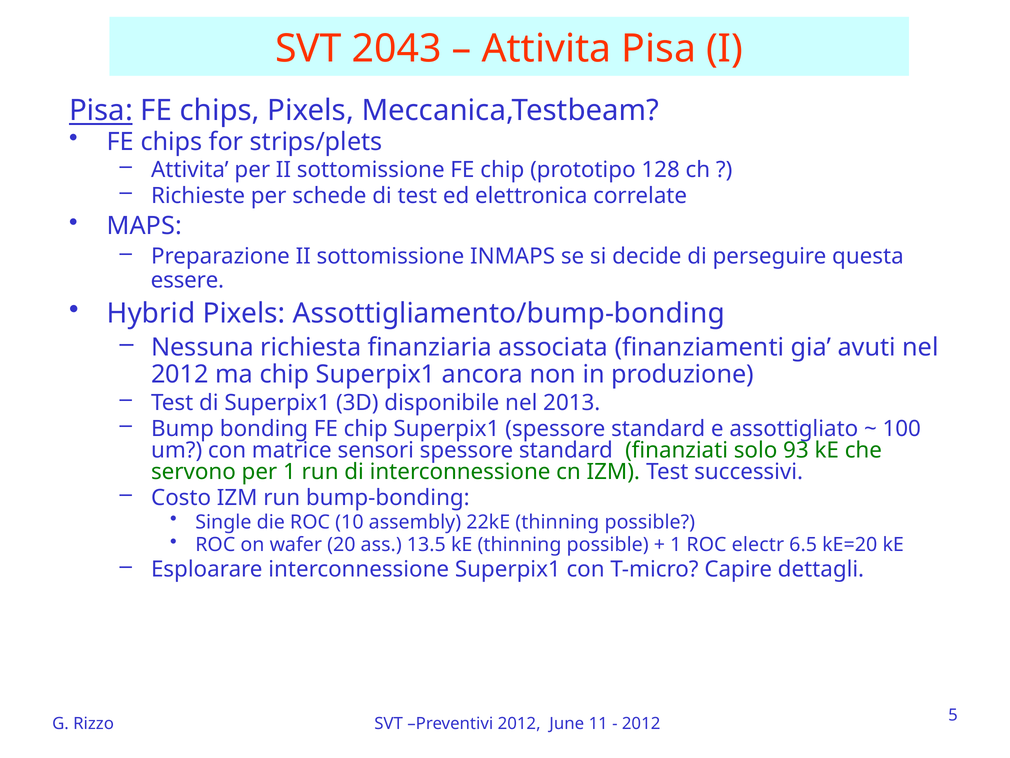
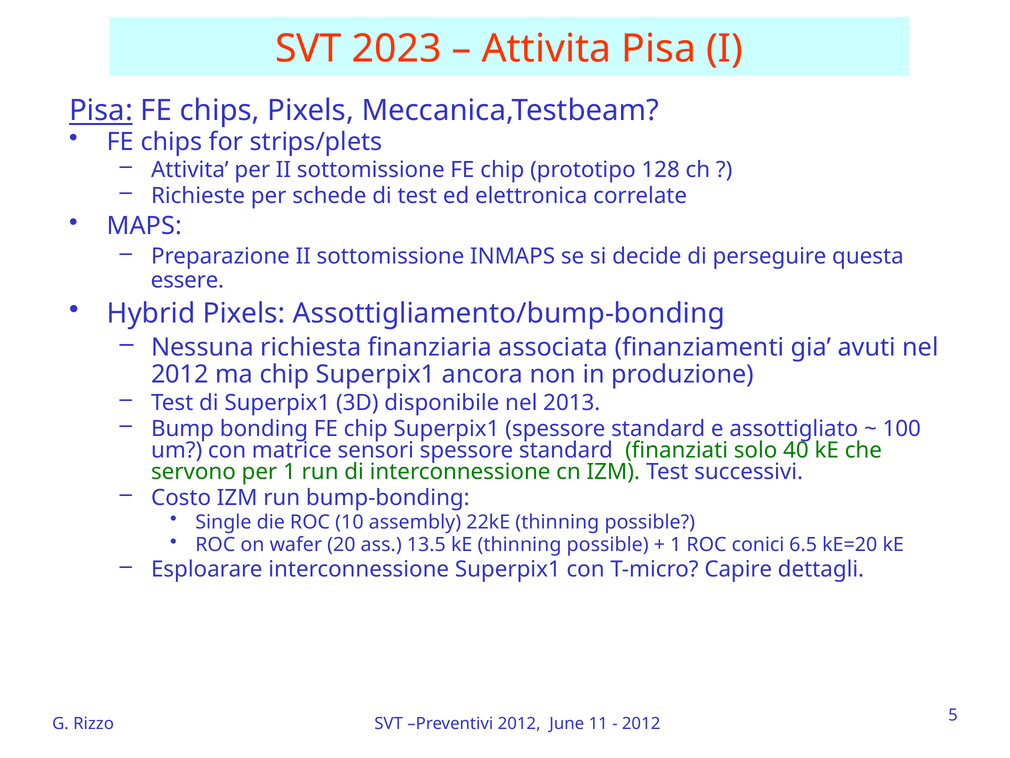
2043: 2043 -> 2023
93: 93 -> 40
electr: electr -> conici
